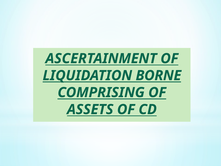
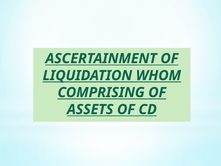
BORNE: BORNE -> WHOM
